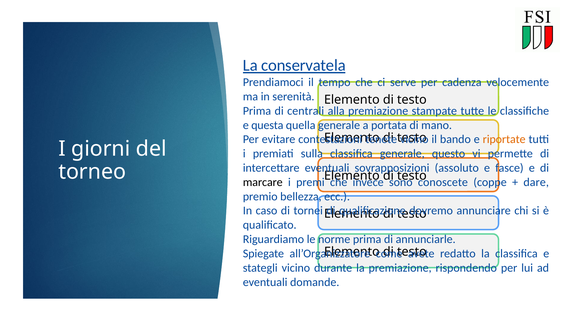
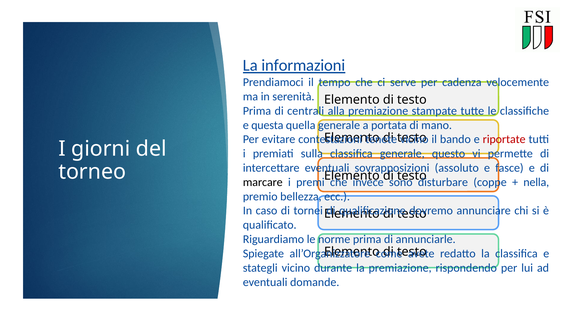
conservatela: conservatela -> informazioni
riportate colour: orange -> red
conoscete: conoscete -> disturbare
dare: dare -> nella
